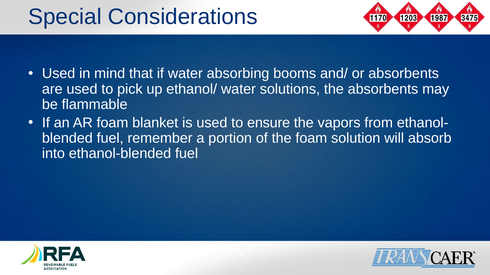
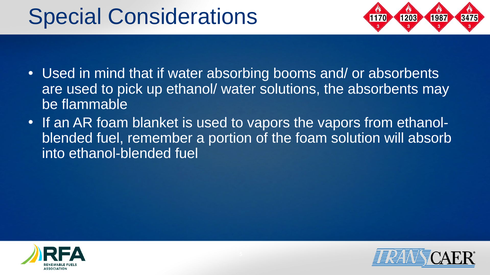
to ensure: ensure -> vapors
